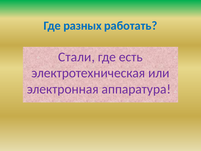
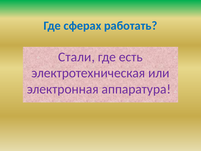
разных: разных -> сферах
